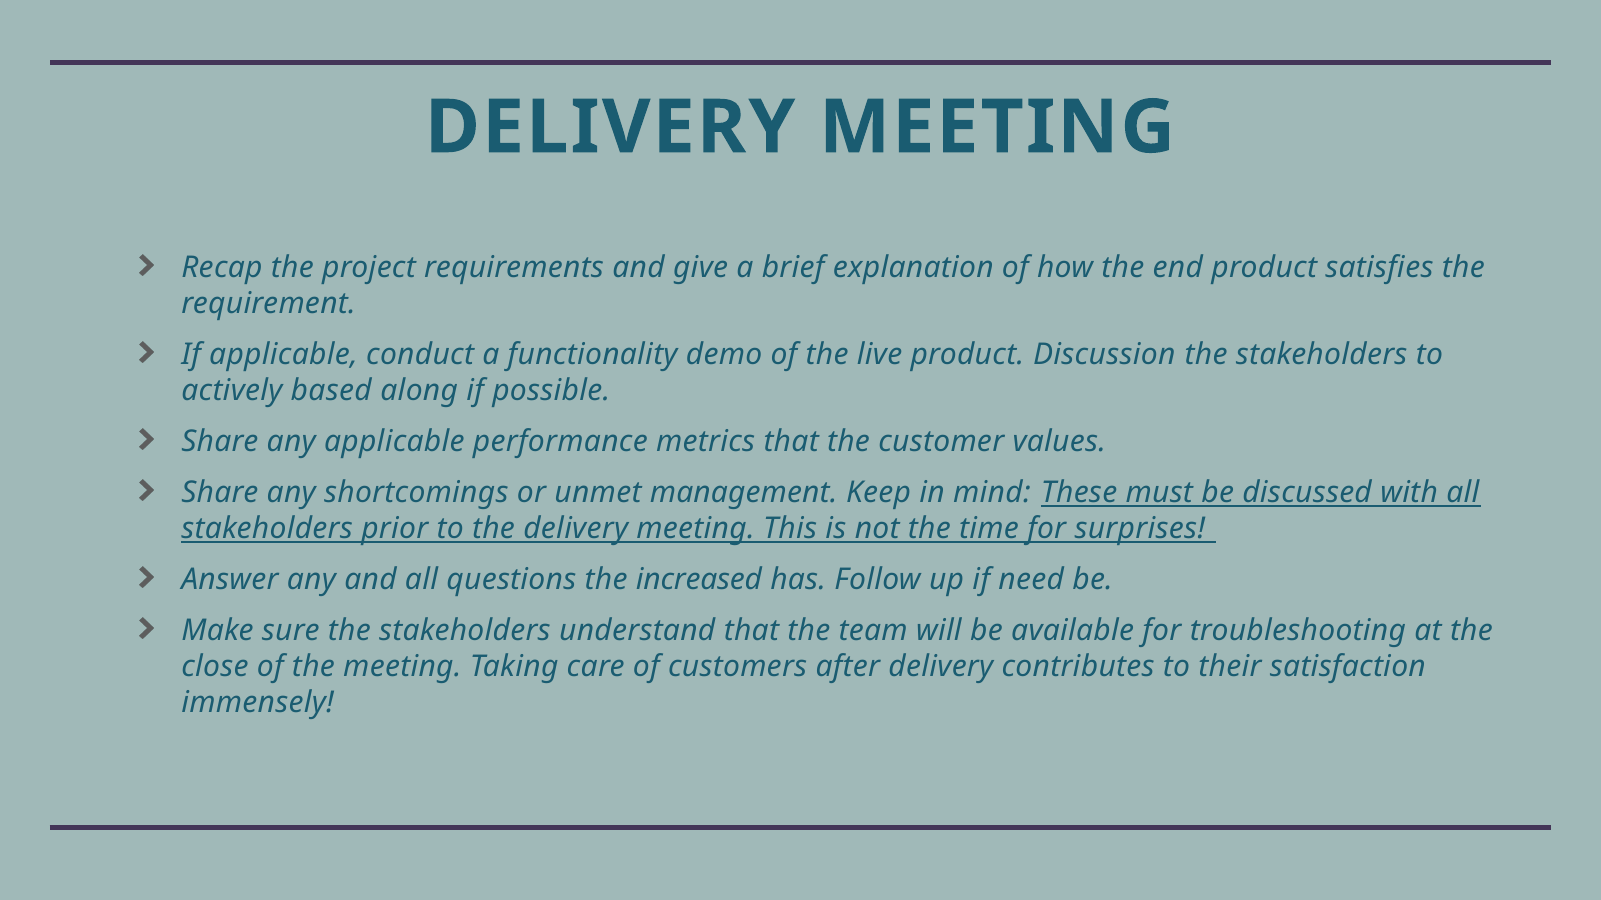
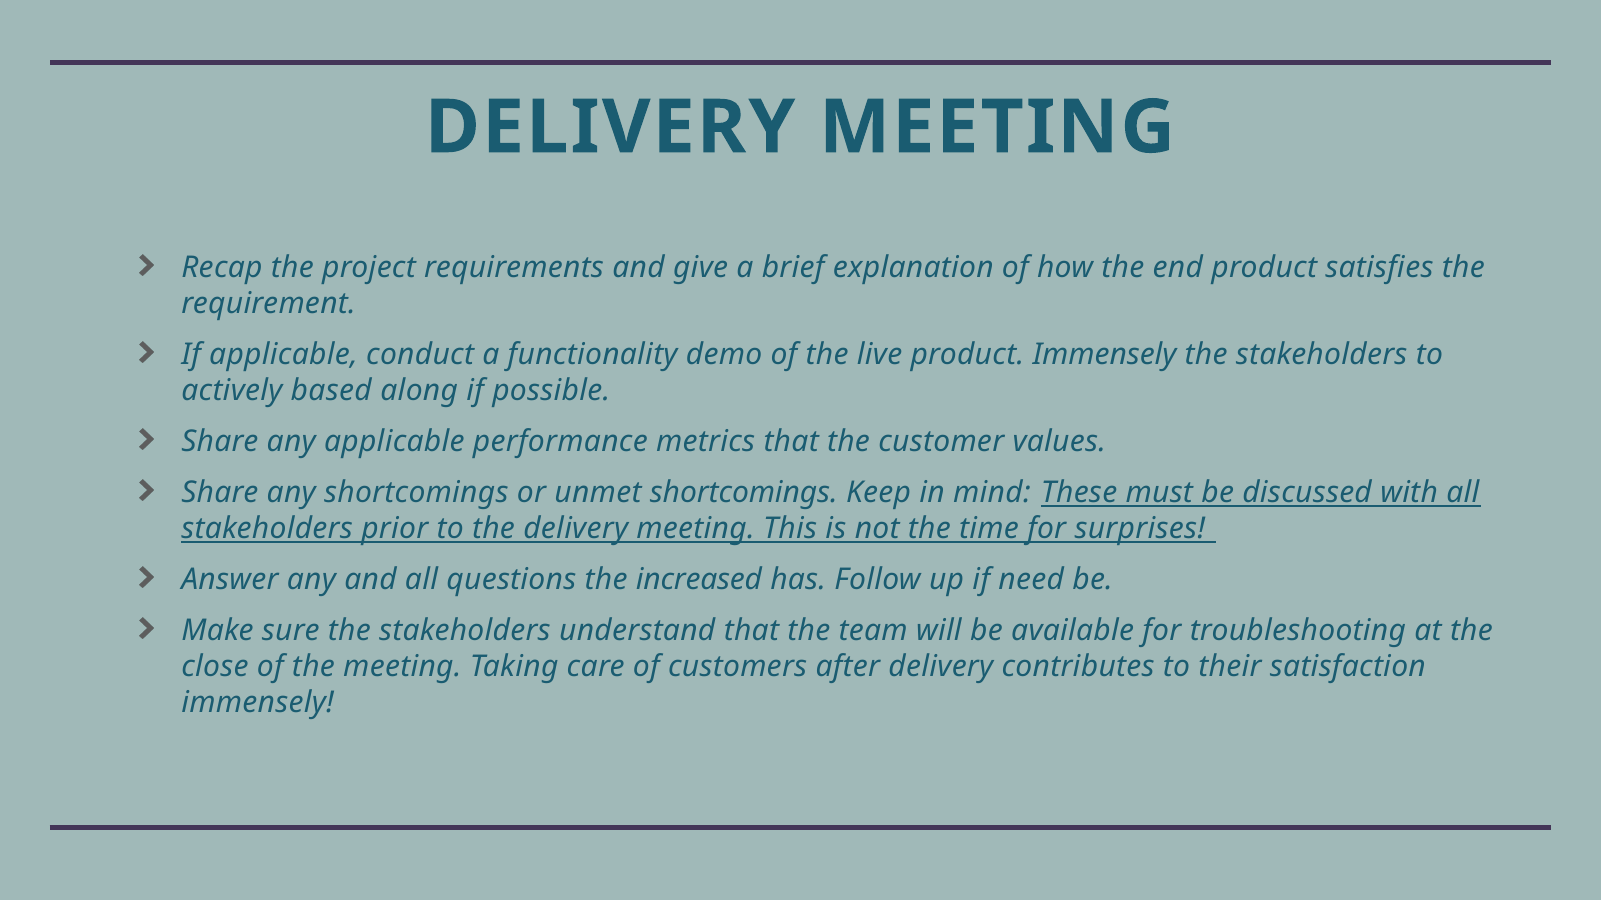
product Discussion: Discussion -> Immensely
unmet management: management -> shortcomings
